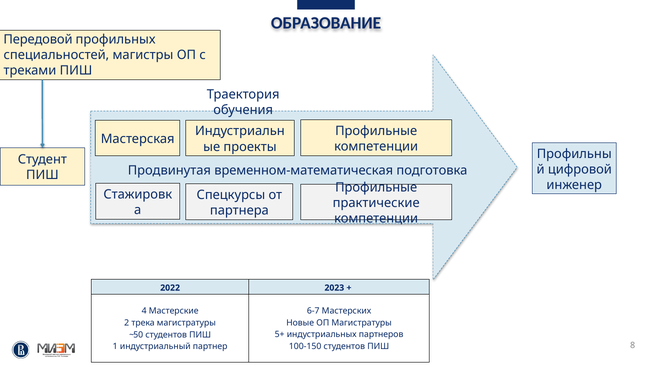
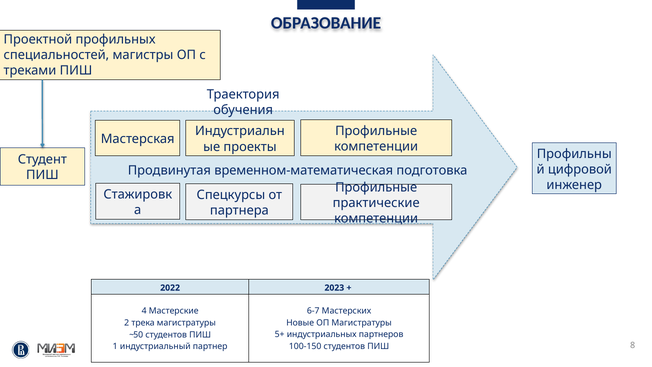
Передовой: Передовой -> Проектной
